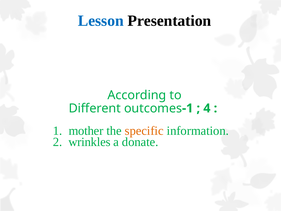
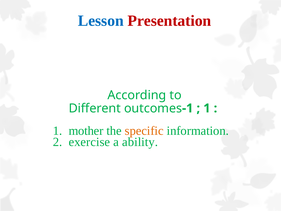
Presentation colour: black -> red
4 at (207, 108): 4 -> 1
wrinkles: wrinkles -> exercise
donate: donate -> ability
